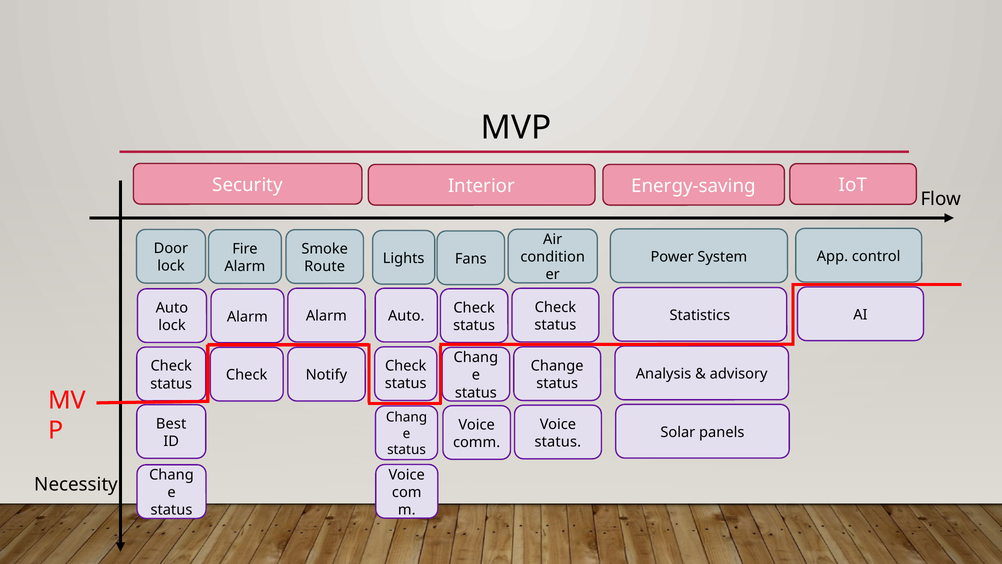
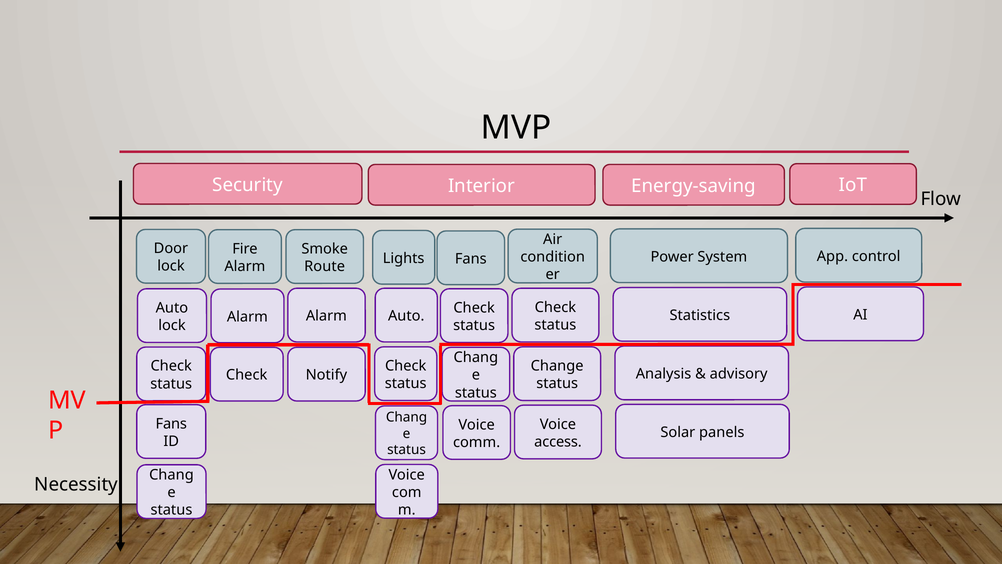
Best at (171, 423): Best -> Fans
status at (558, 441): status -> access
